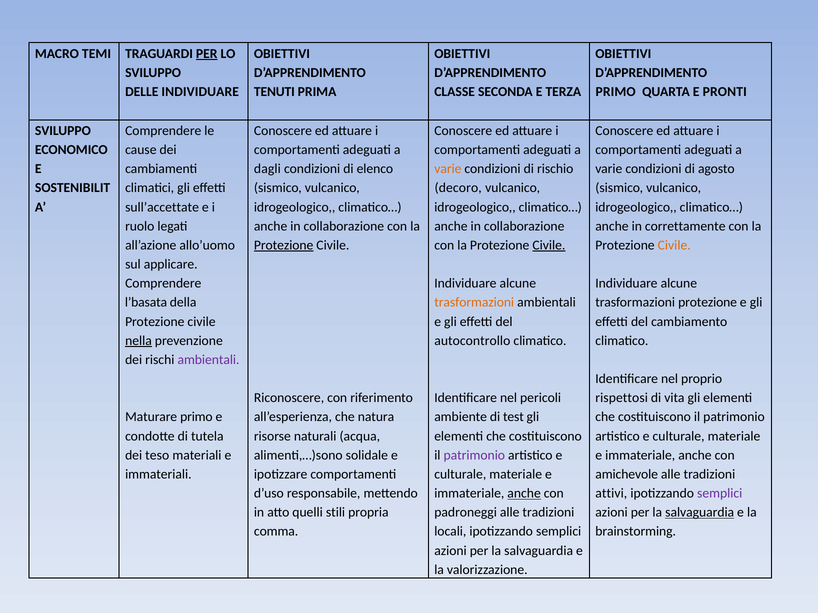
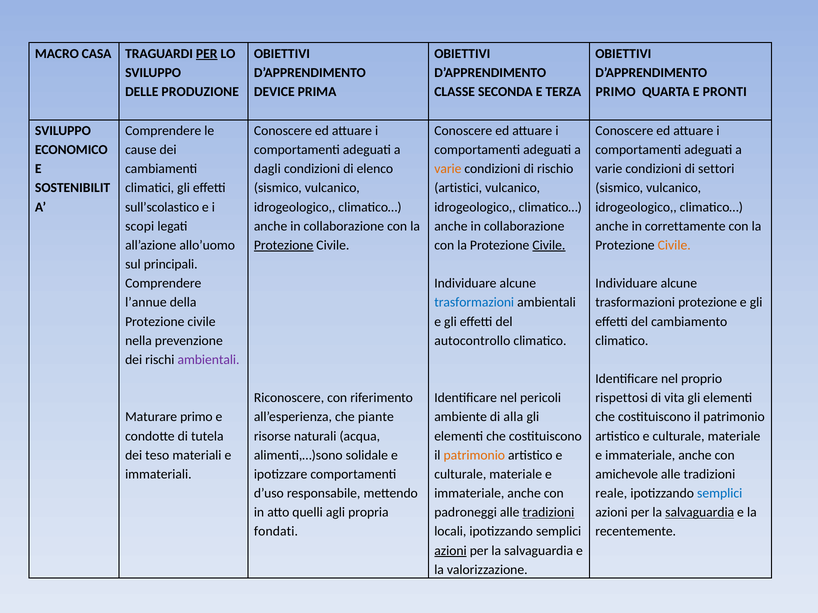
TEMI: TEMI -> CASA
DELLE INDIVIDUARE: INDIVIDUARE -> PRODUZIONE
TENUTI: TENUTI -> DEVICE
agosto: agosto -> settori
decoro: decoro -> artistici
sull’accettate: sull’accettate -> sull’scolastico
ruolo: ruolo -> scopi
applicare: applicare -> principali
l’basata: l’basata -> l’annue
trasformazioni at (474, 303) colour: orange -> blue
nella underline: present -> none
natura: natura -> piante
test: test -> alla
patrimonio at (474, 456) colour: purple -> orange
anche at (524, 494) underline: present -> none
attivi: attivi -> reale
semplici at (720, 494) colour: purple -> blue
stili: stili -> agli
tradizioni at (548, 513) underline: none -> present
comma: comma -> fondati
brainstorming: brainstorming -> recentemente
azioni at (451, 551) underline: none -> present
